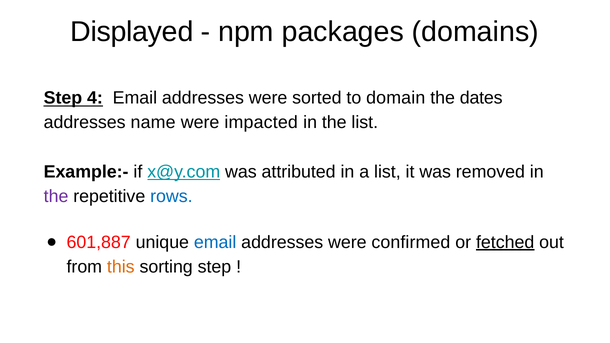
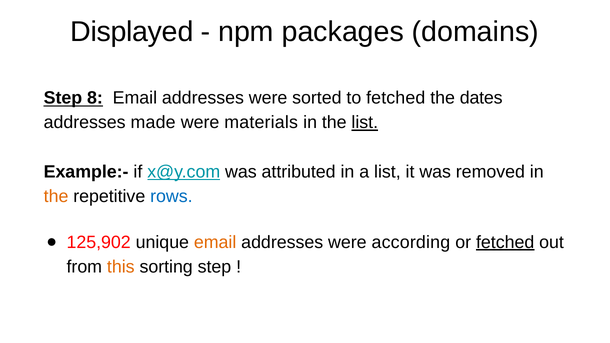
4: 4 -> 8
to domain: domain -> fetched
name: name -> made
impacted: impacted -> materials
list at (365, 123) underline: none -> present
the at (56, 196) colour: purple -> orange
601,887: 601,887 -> 125,902
email at (215, 242) colour: blue -> orange
confirmed: confirmed -> according
